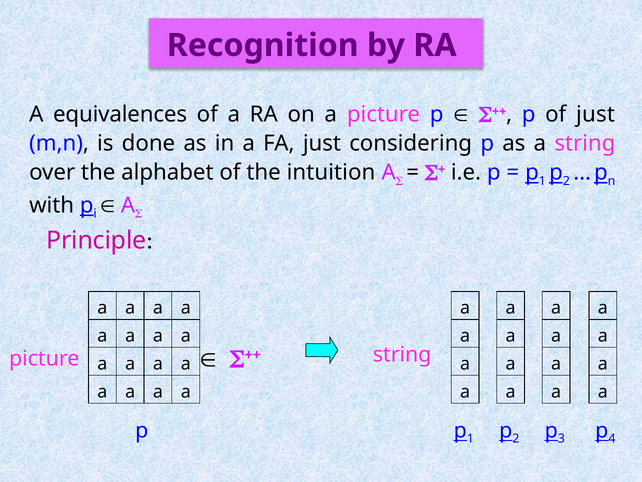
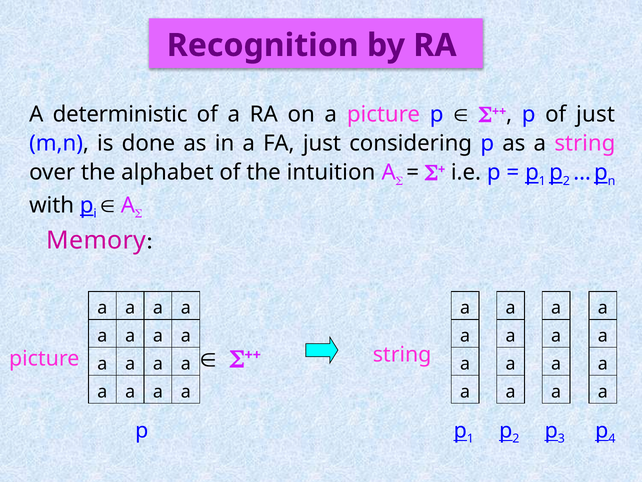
equivalences: equivalences -> deterministic
Principle: Principle -> Memory
